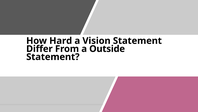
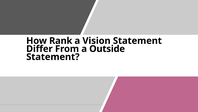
Hard: Hard -> Rank
